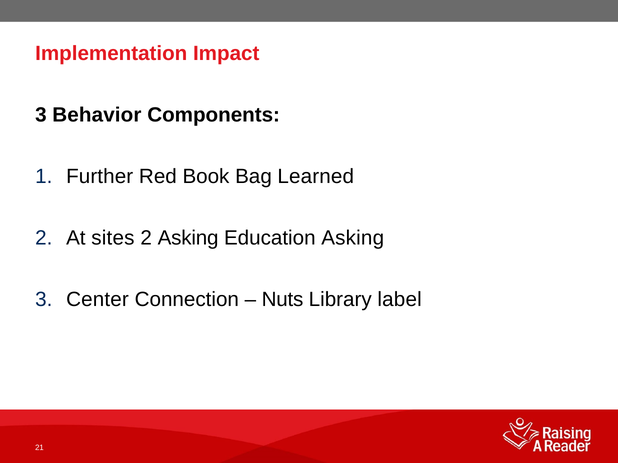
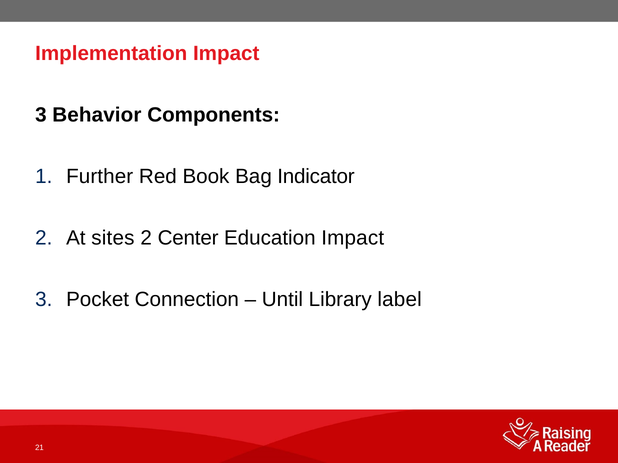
Learned: Learned -> Indicator
2 Asking: Asking -> Center
Education Asking: Asking -> Impact
Center: Center -> Pocket
Nuts: Nuts -> Until
